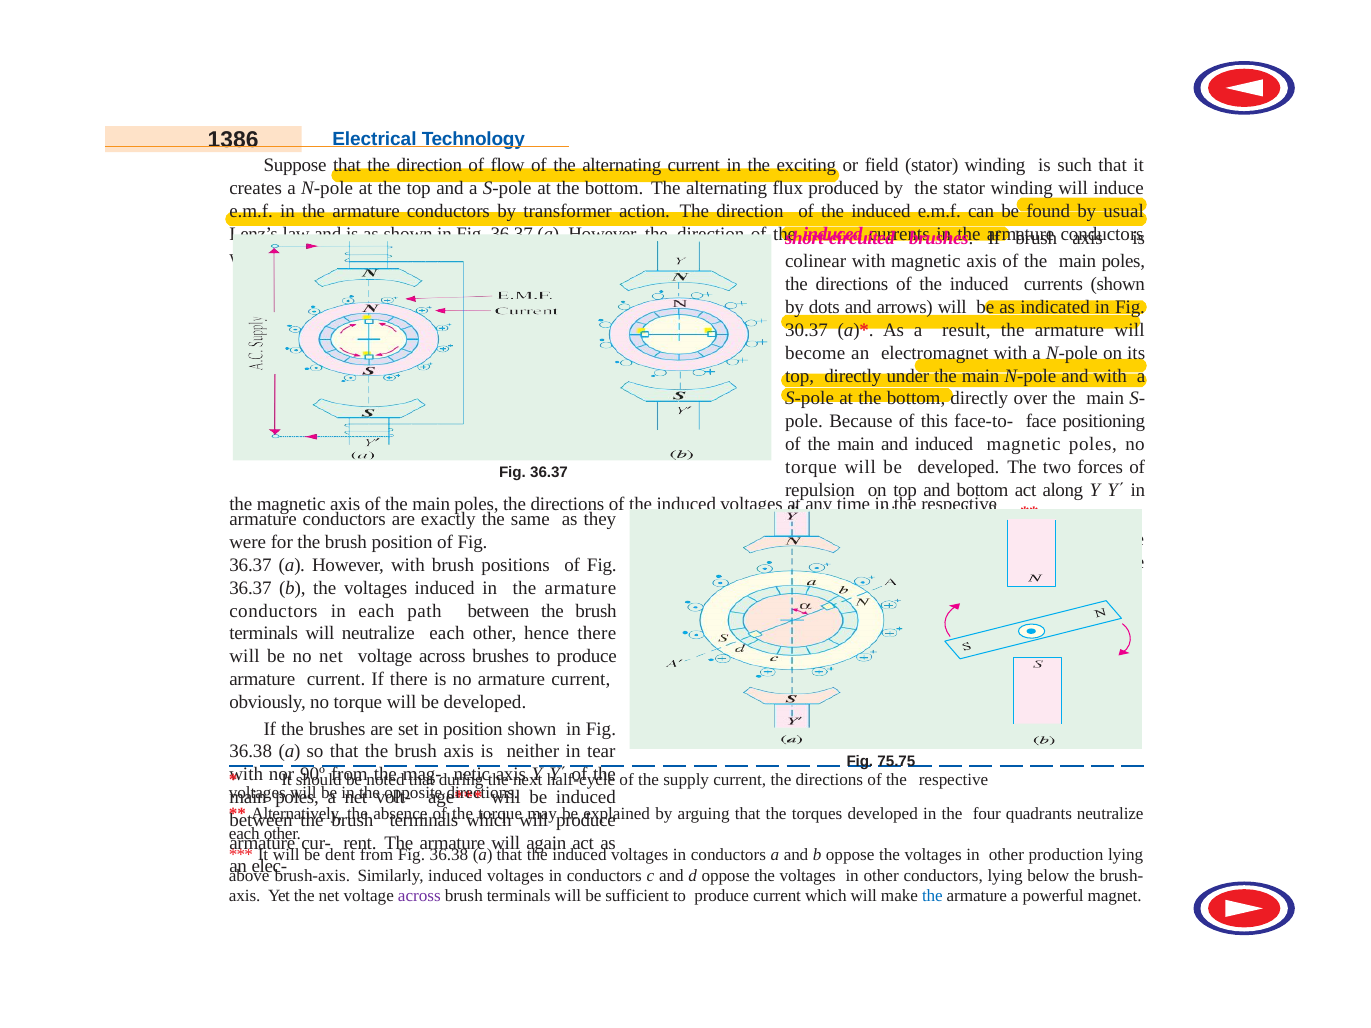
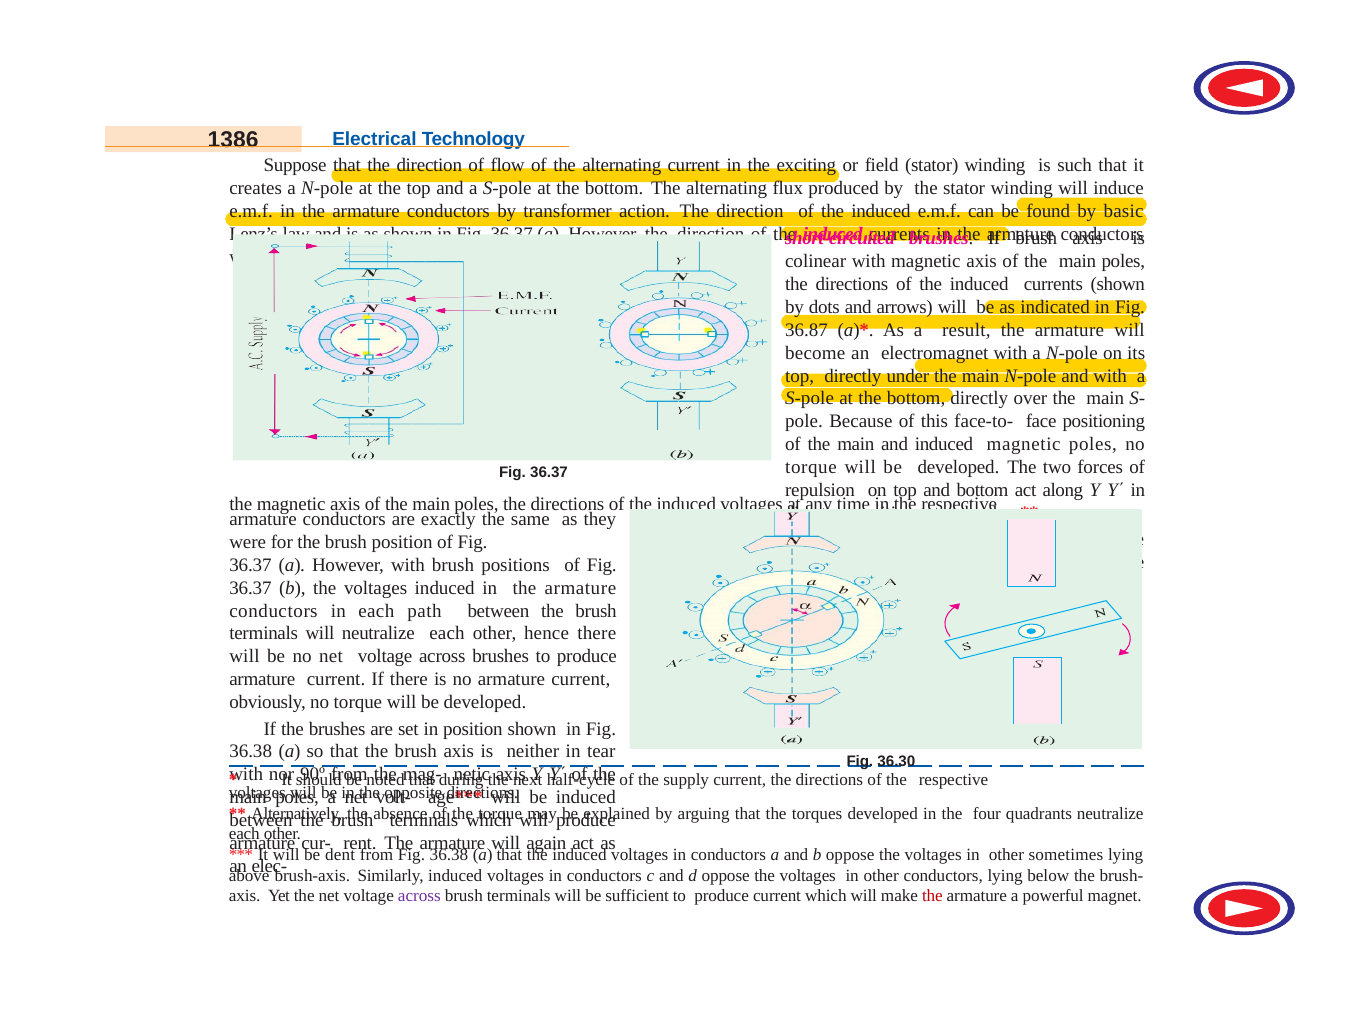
usual: usual -> basic
30.37: 30.37 -> 36.87
75.75: 75.75 -> 36.30
production: production -> sometimes
the at (932, 896) colour: blue -> red
